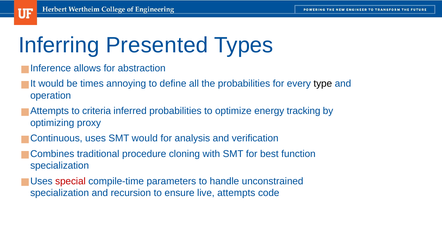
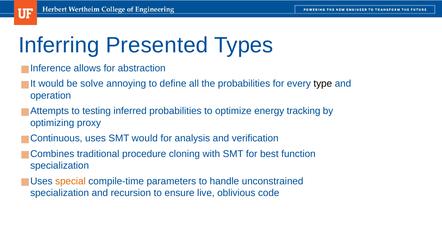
times: times -> solve
criteria: criteria -> testing
special colour: red -> orange
attempts: attempts -> oblivious
